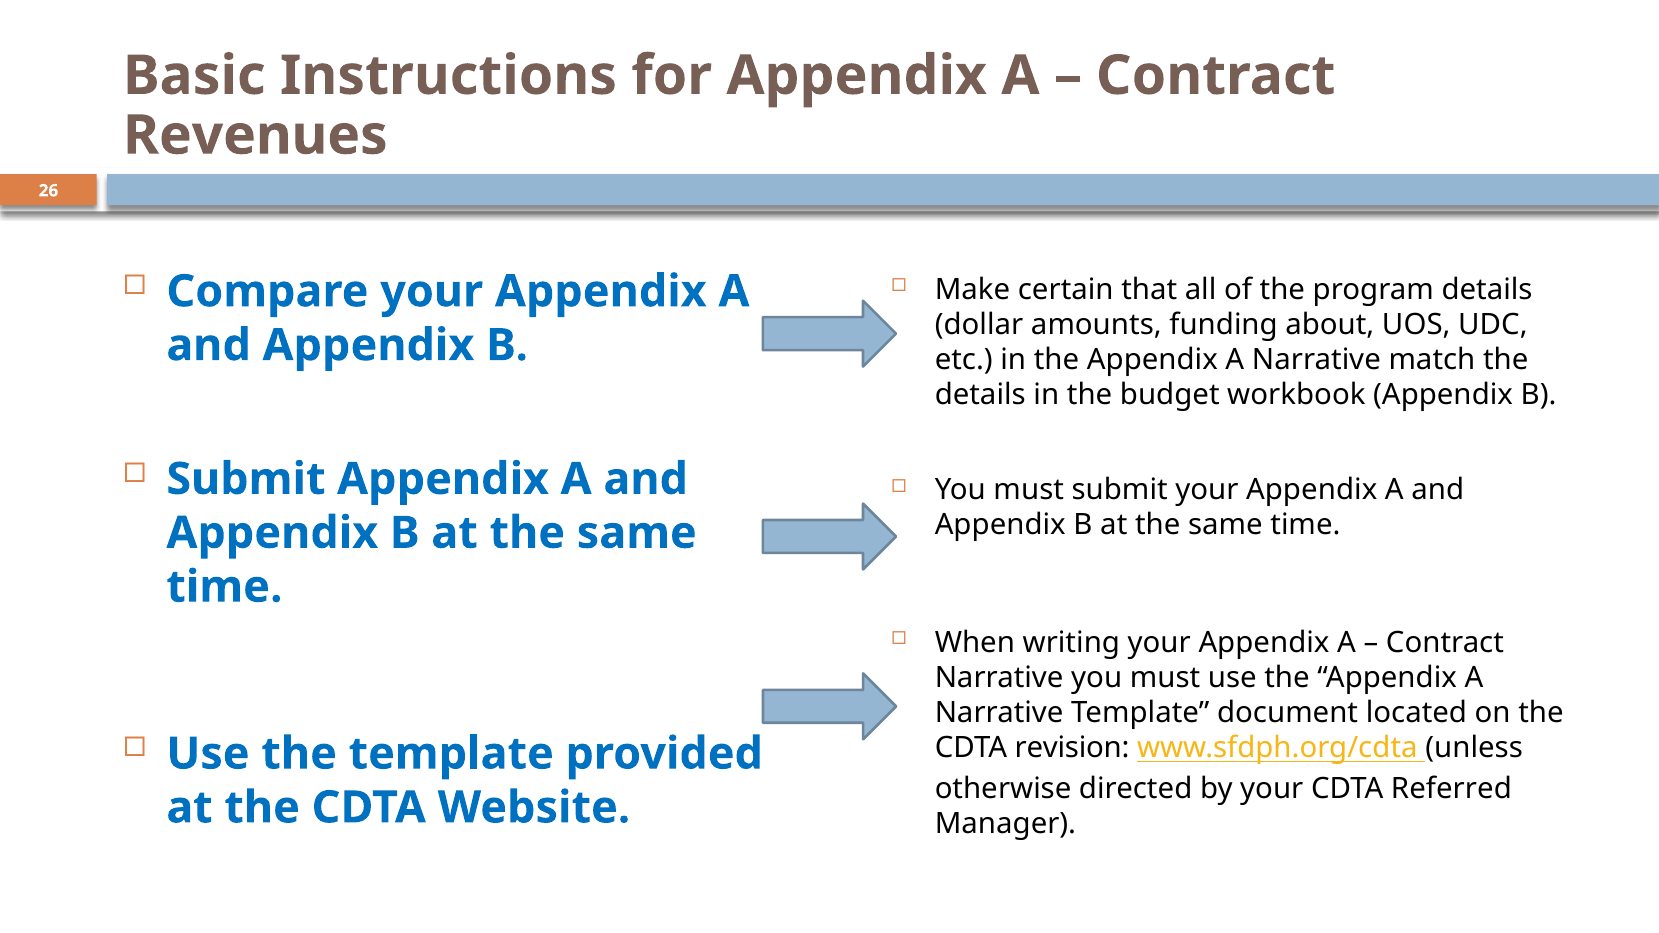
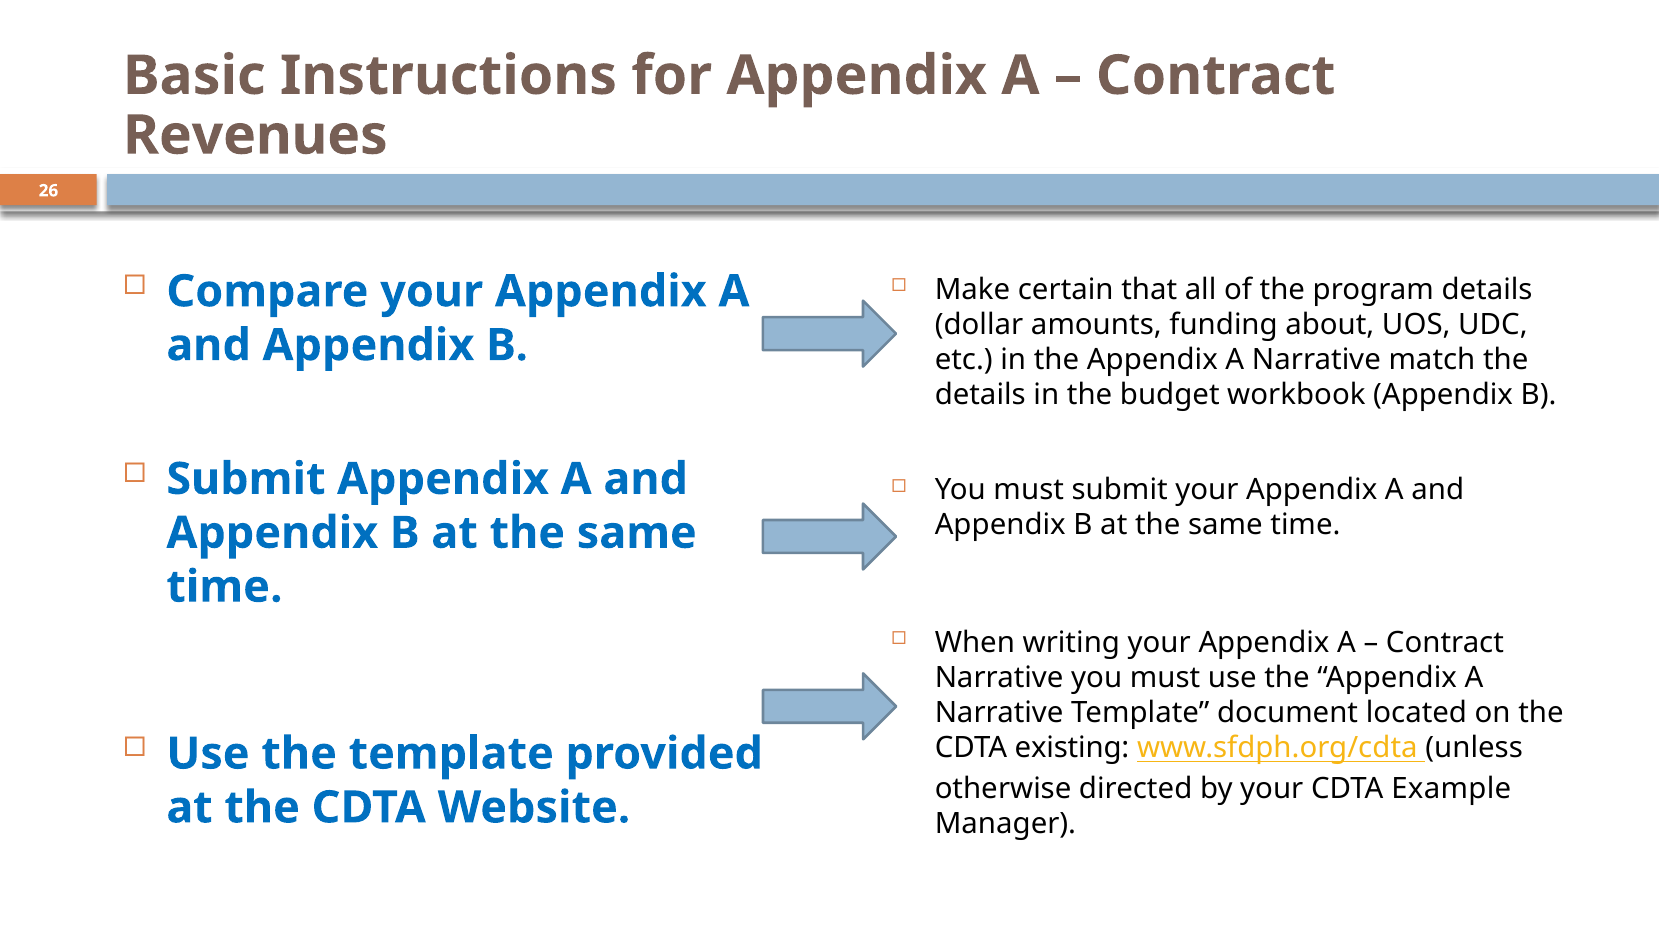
revision: revision -> existing
Referred: Referred -> Example
